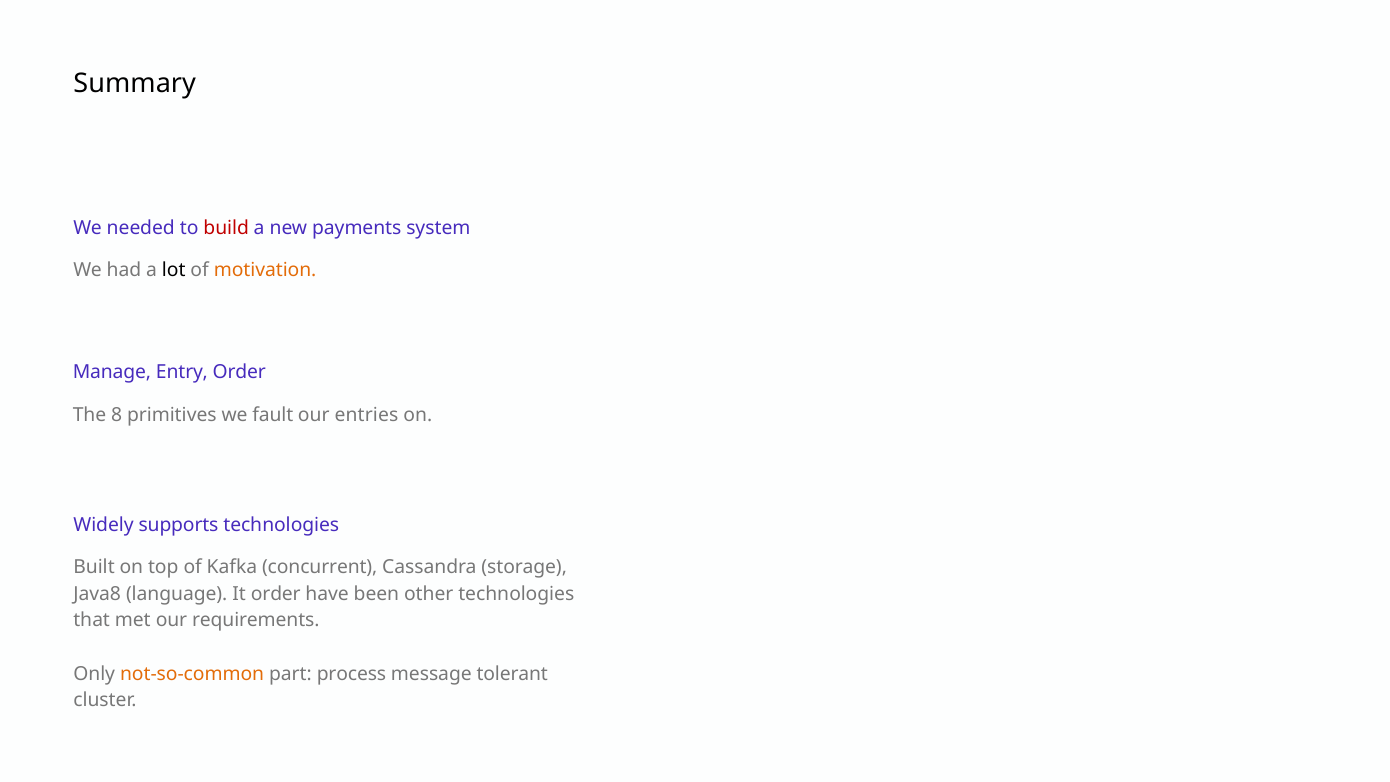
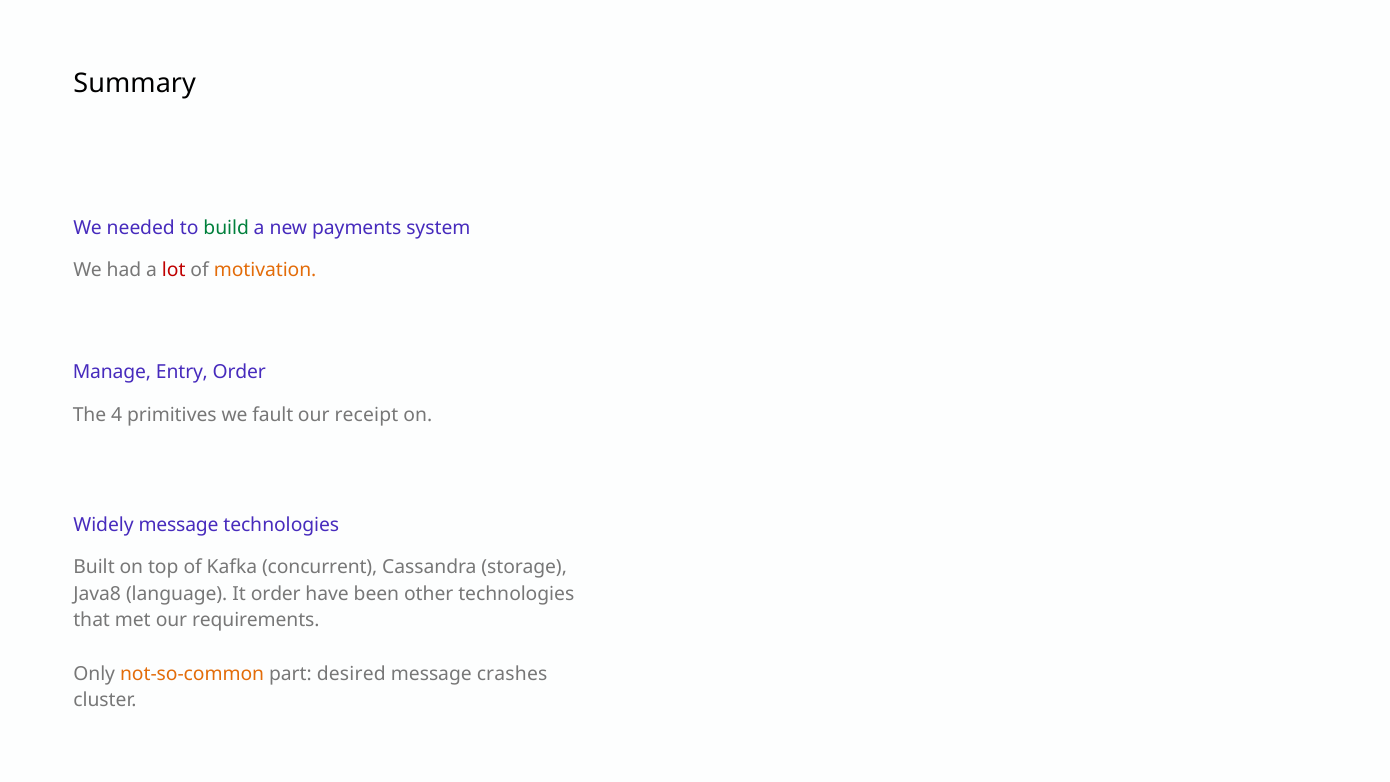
build colour: red -> green
lot colour: black -> red
8: 8 -> 4
entries: entries -> receipt
Widely supports: supports -> message
process: process -> desired
tolerant: tolerant -> crashes
